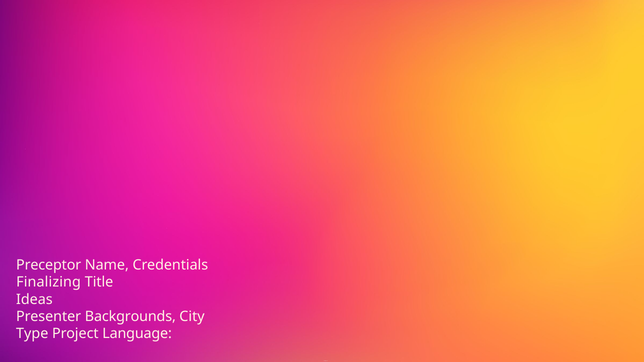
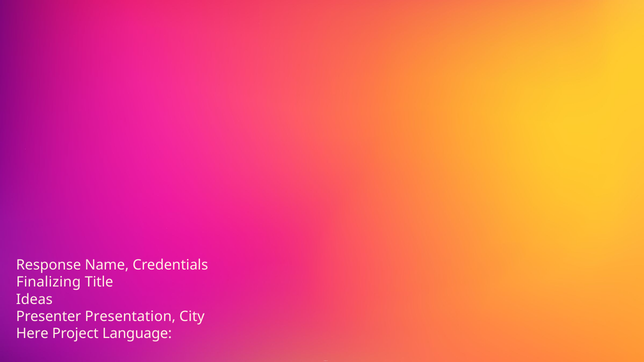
Preceptor: Preceptor -> Response
Backgrounds: Backgrounds -> Presentation
Type: Type -> Here
